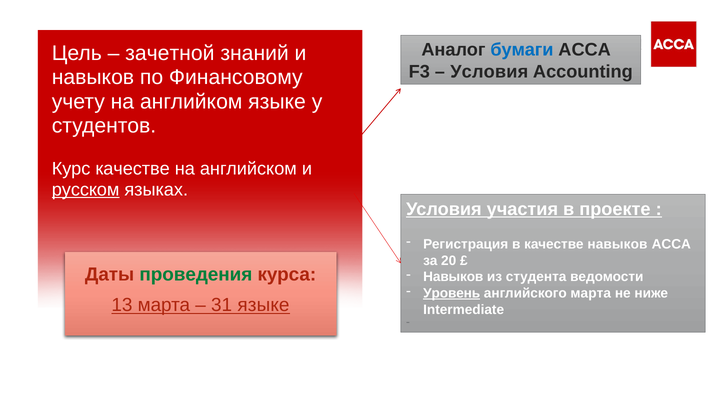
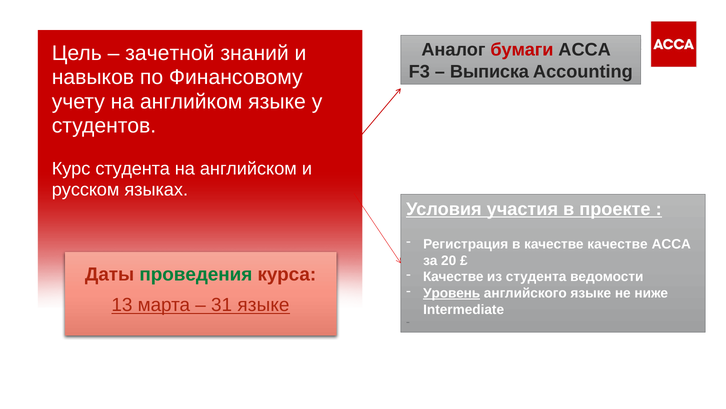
бумаги colour: blue -> red
Условия at (489, 72): Условия -> Выписка
Курс качестве: качестве -> студента
русском underline: present -> none
качестве навыков: навыков -> качестве
Навыков at (453, 277): Навыков -> Качестве
английского марта: марта -> языке
